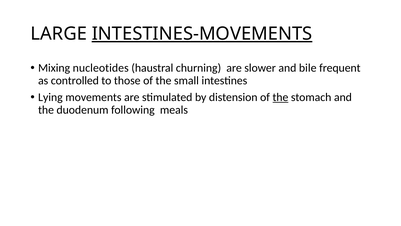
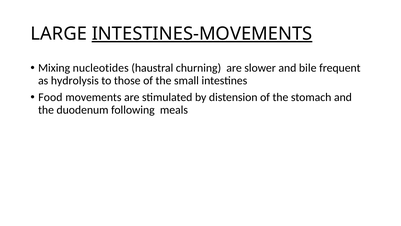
controlled: controlled -> hydrolysis
Lying: Lying -> Food
the at (280, 97) underline: present -> none
